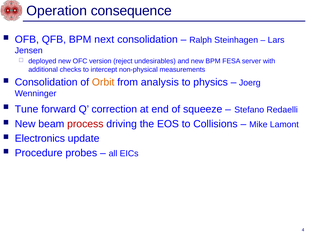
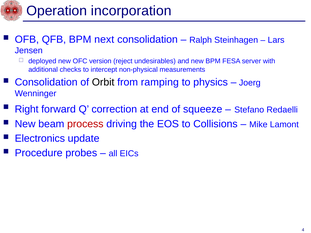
consequence: consequence -> incorporation
Orbit colour: orange -> black
analysis: analysis -> ramping
Tune: Tune -> Right
